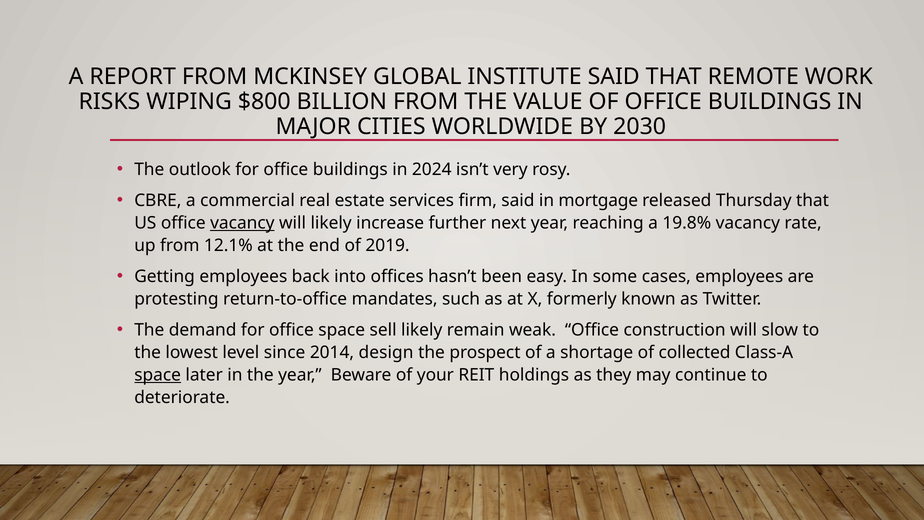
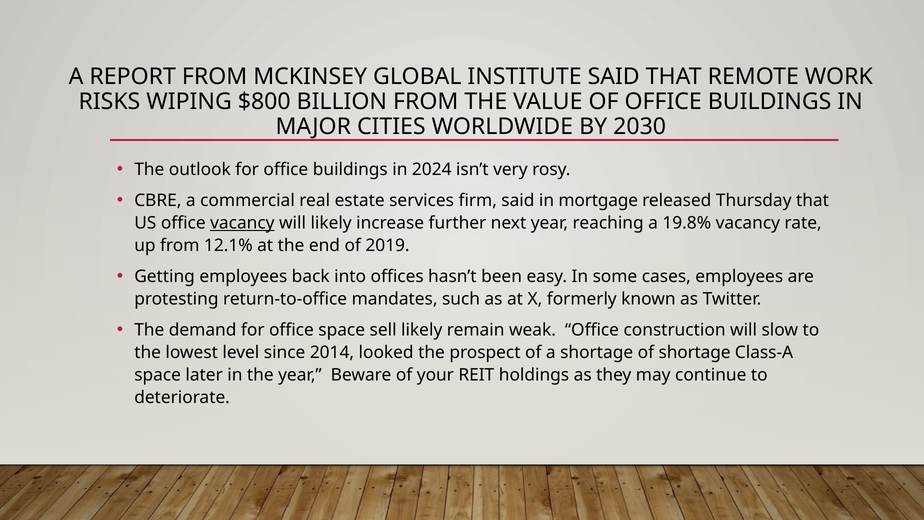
design: design -> looked
of collected: collected -> shortage
space at (158, 375) underline: present -> none
